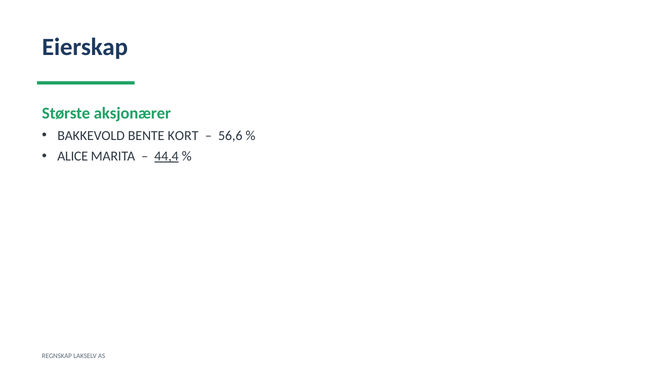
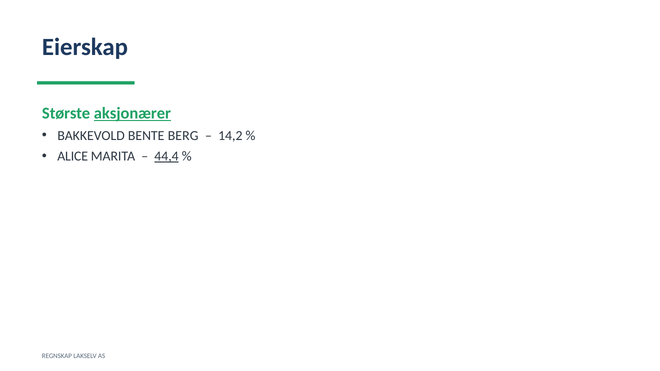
aksjonærer underline: none -> present
KORT: KORT -> BERG
56,6: 56,6 -> 14,2
